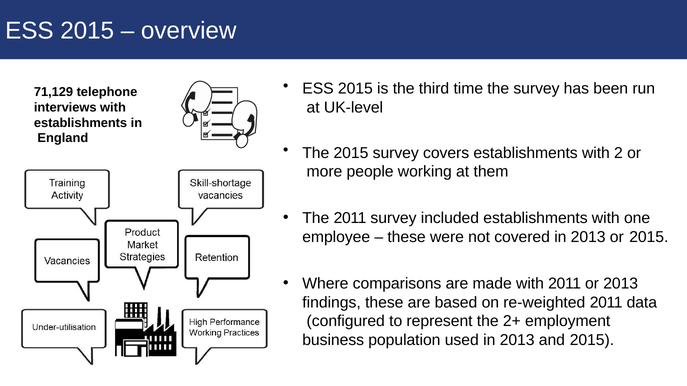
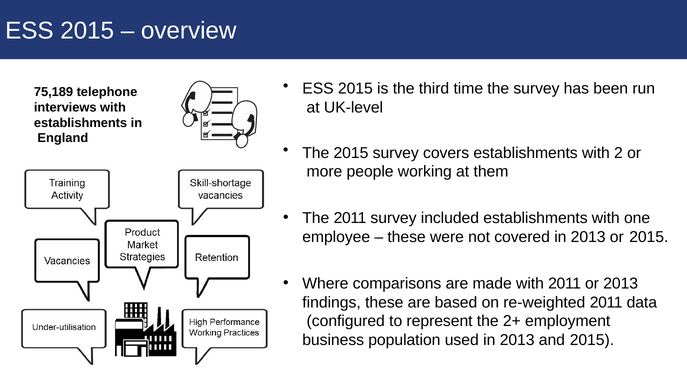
71,129: 71,129 -> 75,189
